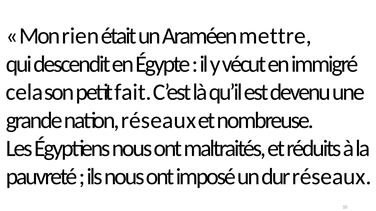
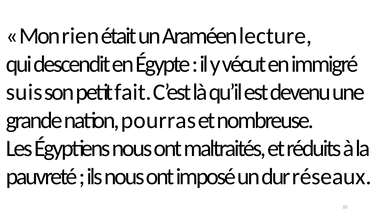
mettre: mettre -> lecture
cela: cela -> suis
nation réseaux: réseaux -> pourras
